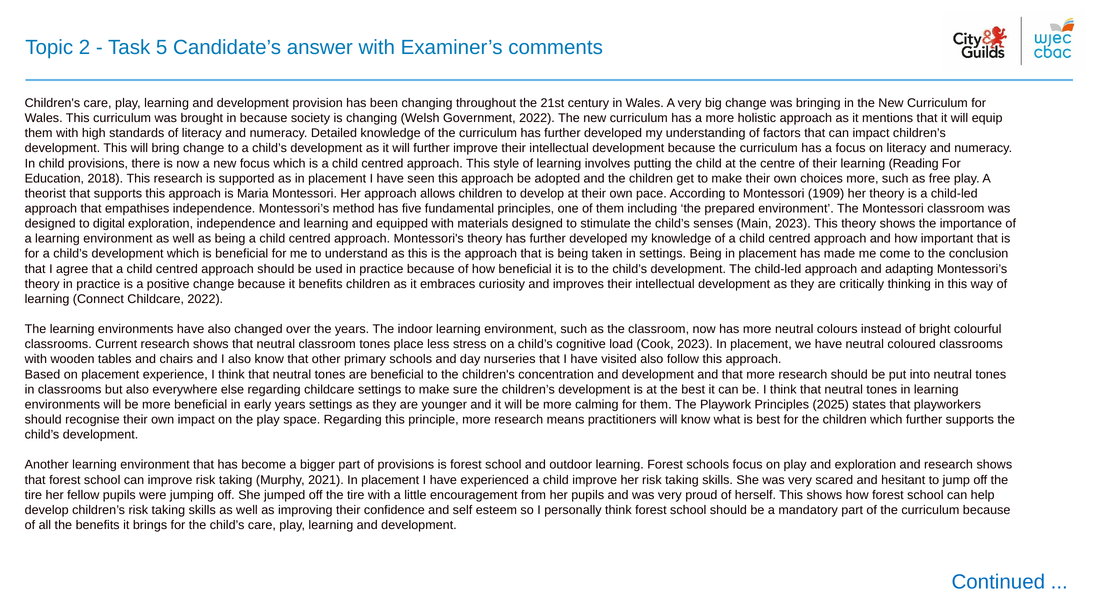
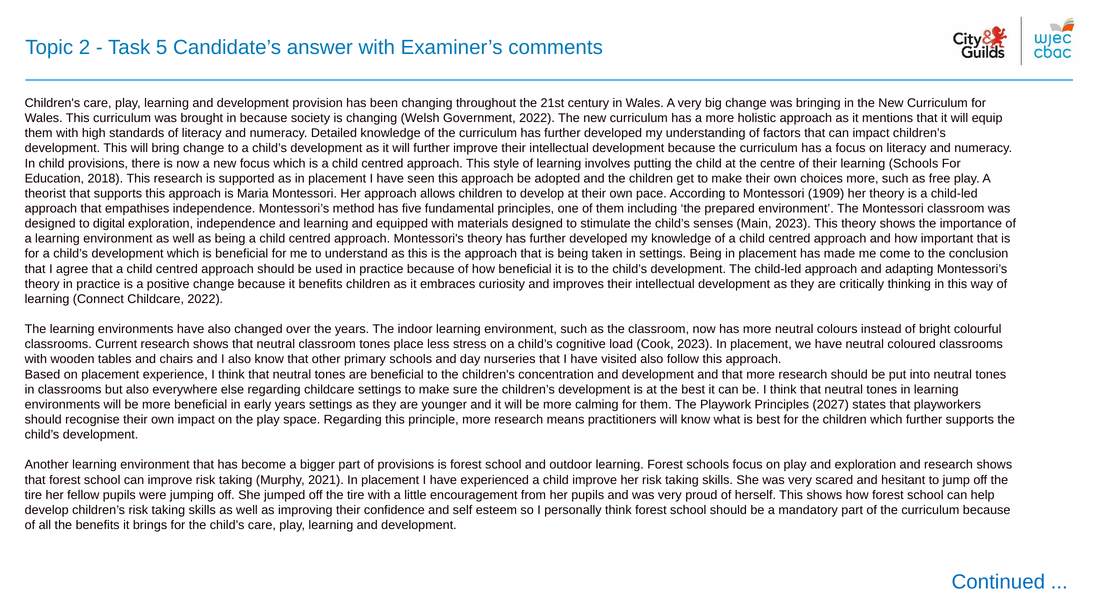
learning Reading: Reading -> Schools
2025: 2025 -> 2027
